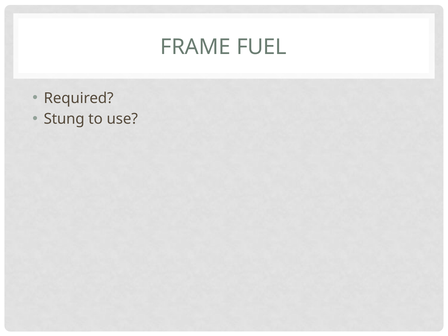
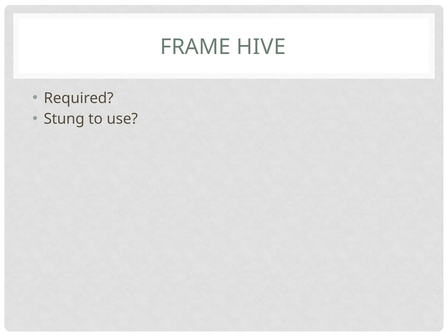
FUEL: FUEL -> HIVE
